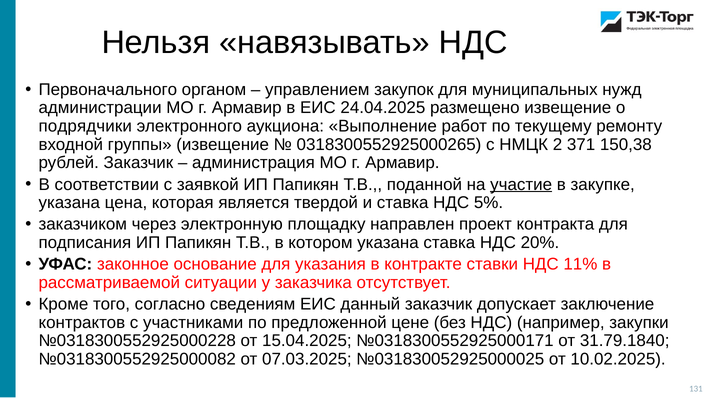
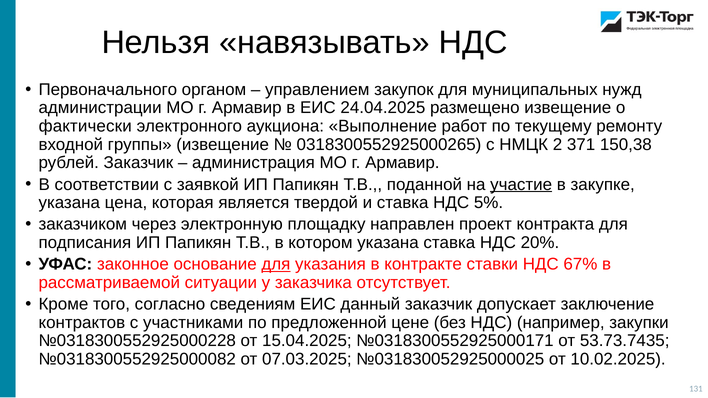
подрядчики: подрядчики -> фактически
для at (276, 264) underline: none -> present
11%: 11% -> 67%
31.79.1840: 31.79.1840 -> 53.73.7435
